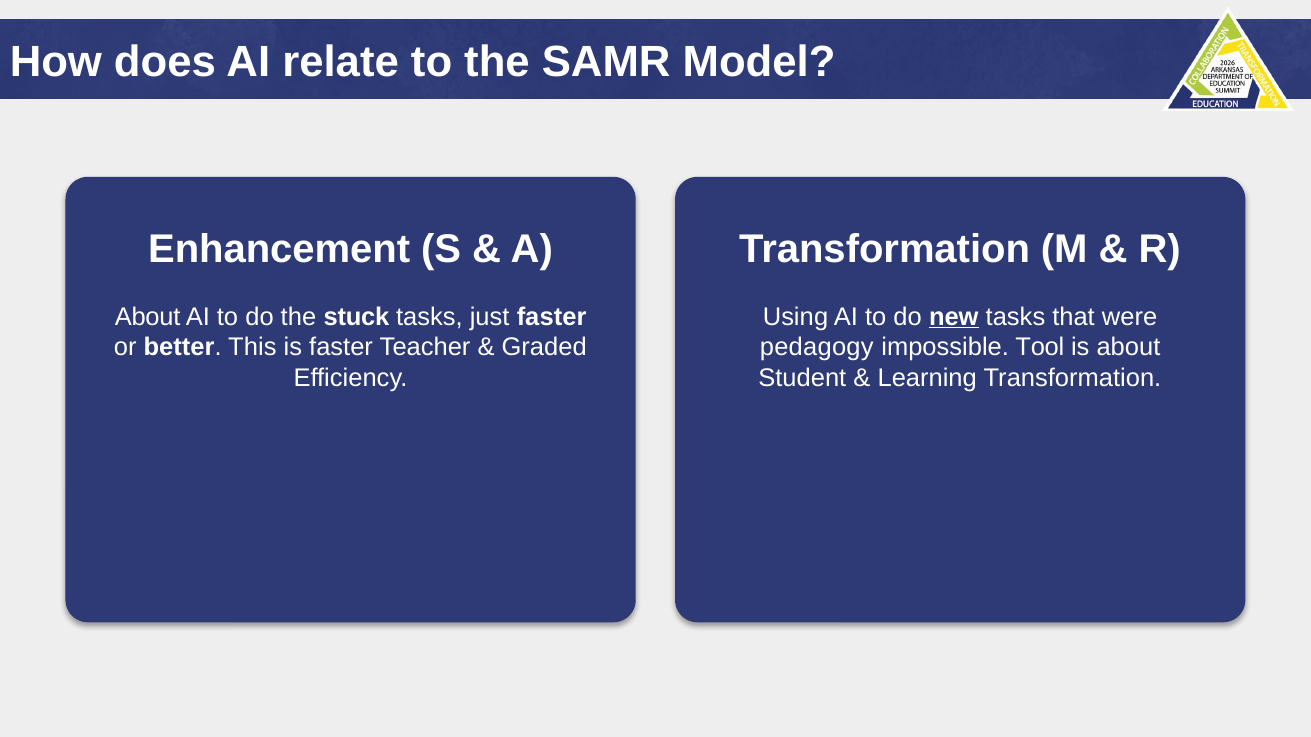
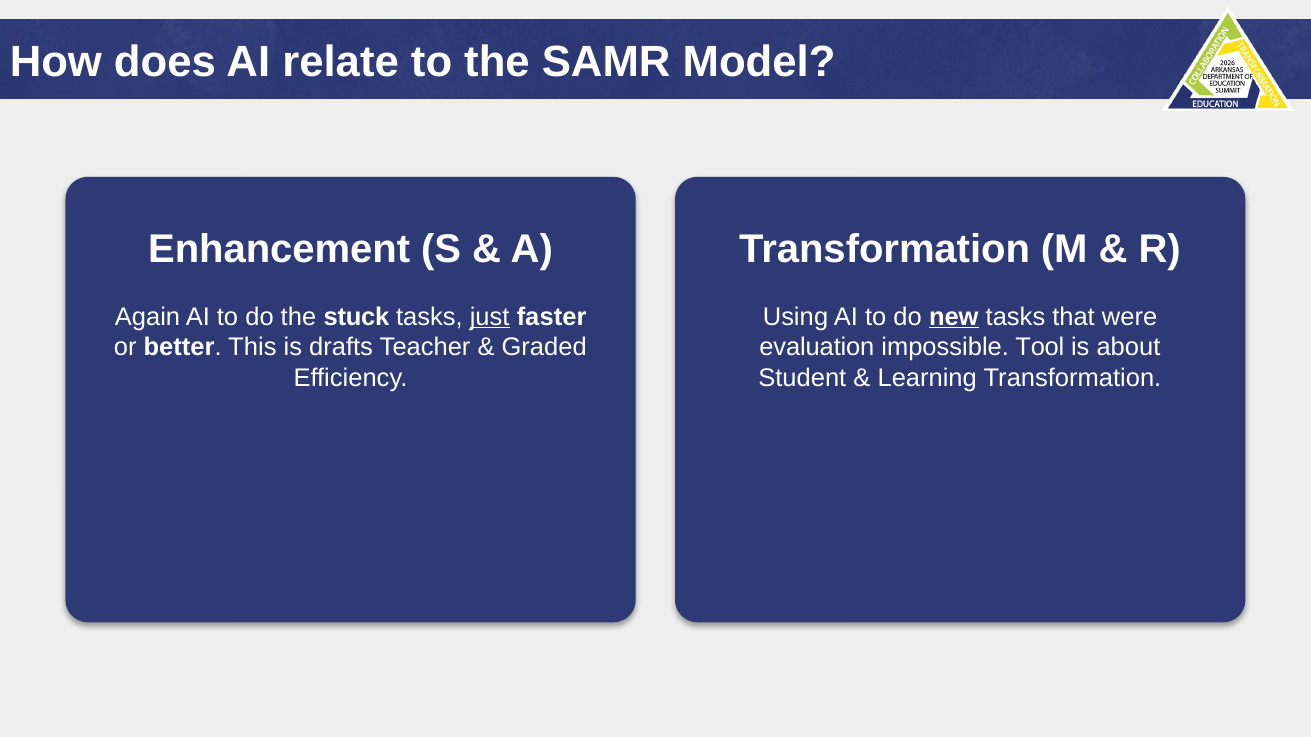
About at (148, 317): About -> Again
just underline: none -> present
is faster: faster -> drafts
pedagogy: pedagogy -> evaluation
